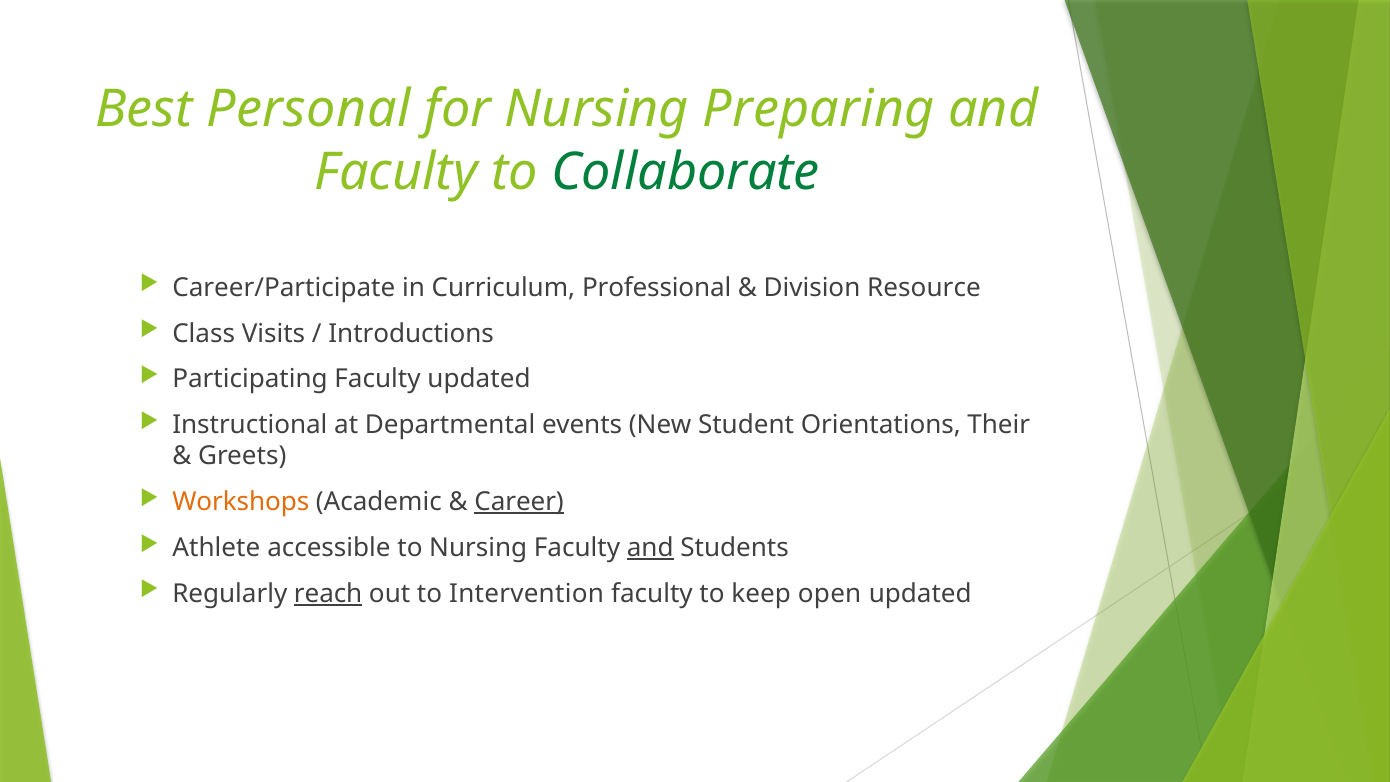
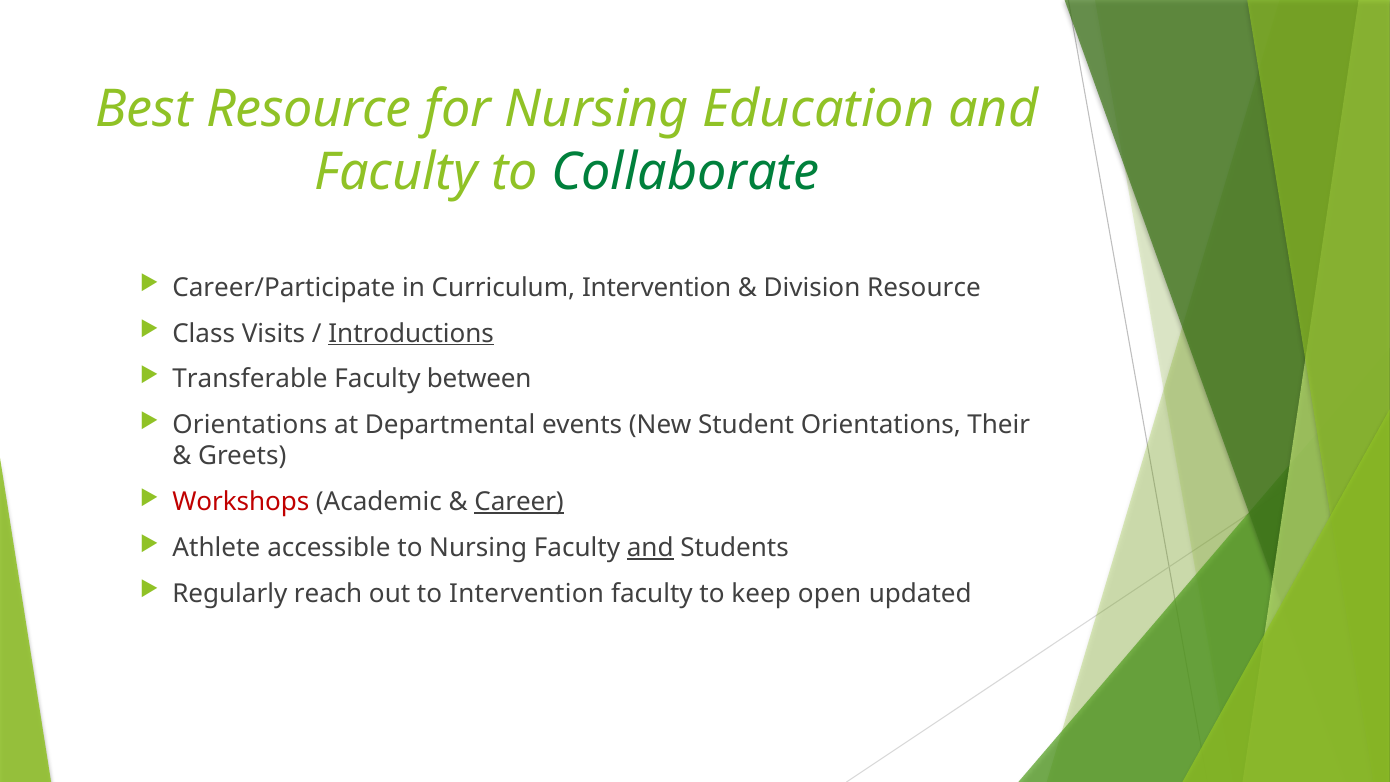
Best Personal: Personal -> Resource
Preparing: Preparing -> Education
Curriculum Professional: Professional -> Intervention
Introductions underline: none -> present
Participating: Participating -> Transferable
Faculty updated: updated -> between
Instructional at (250, 425): Instructional -> Orientations
Workshops colour: orange -> red
reach underline: present -> none
